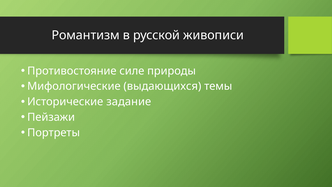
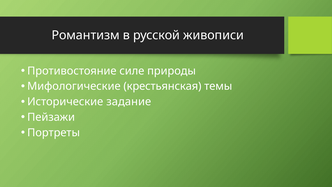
выдающихся: выдающихся -> крестьянская
